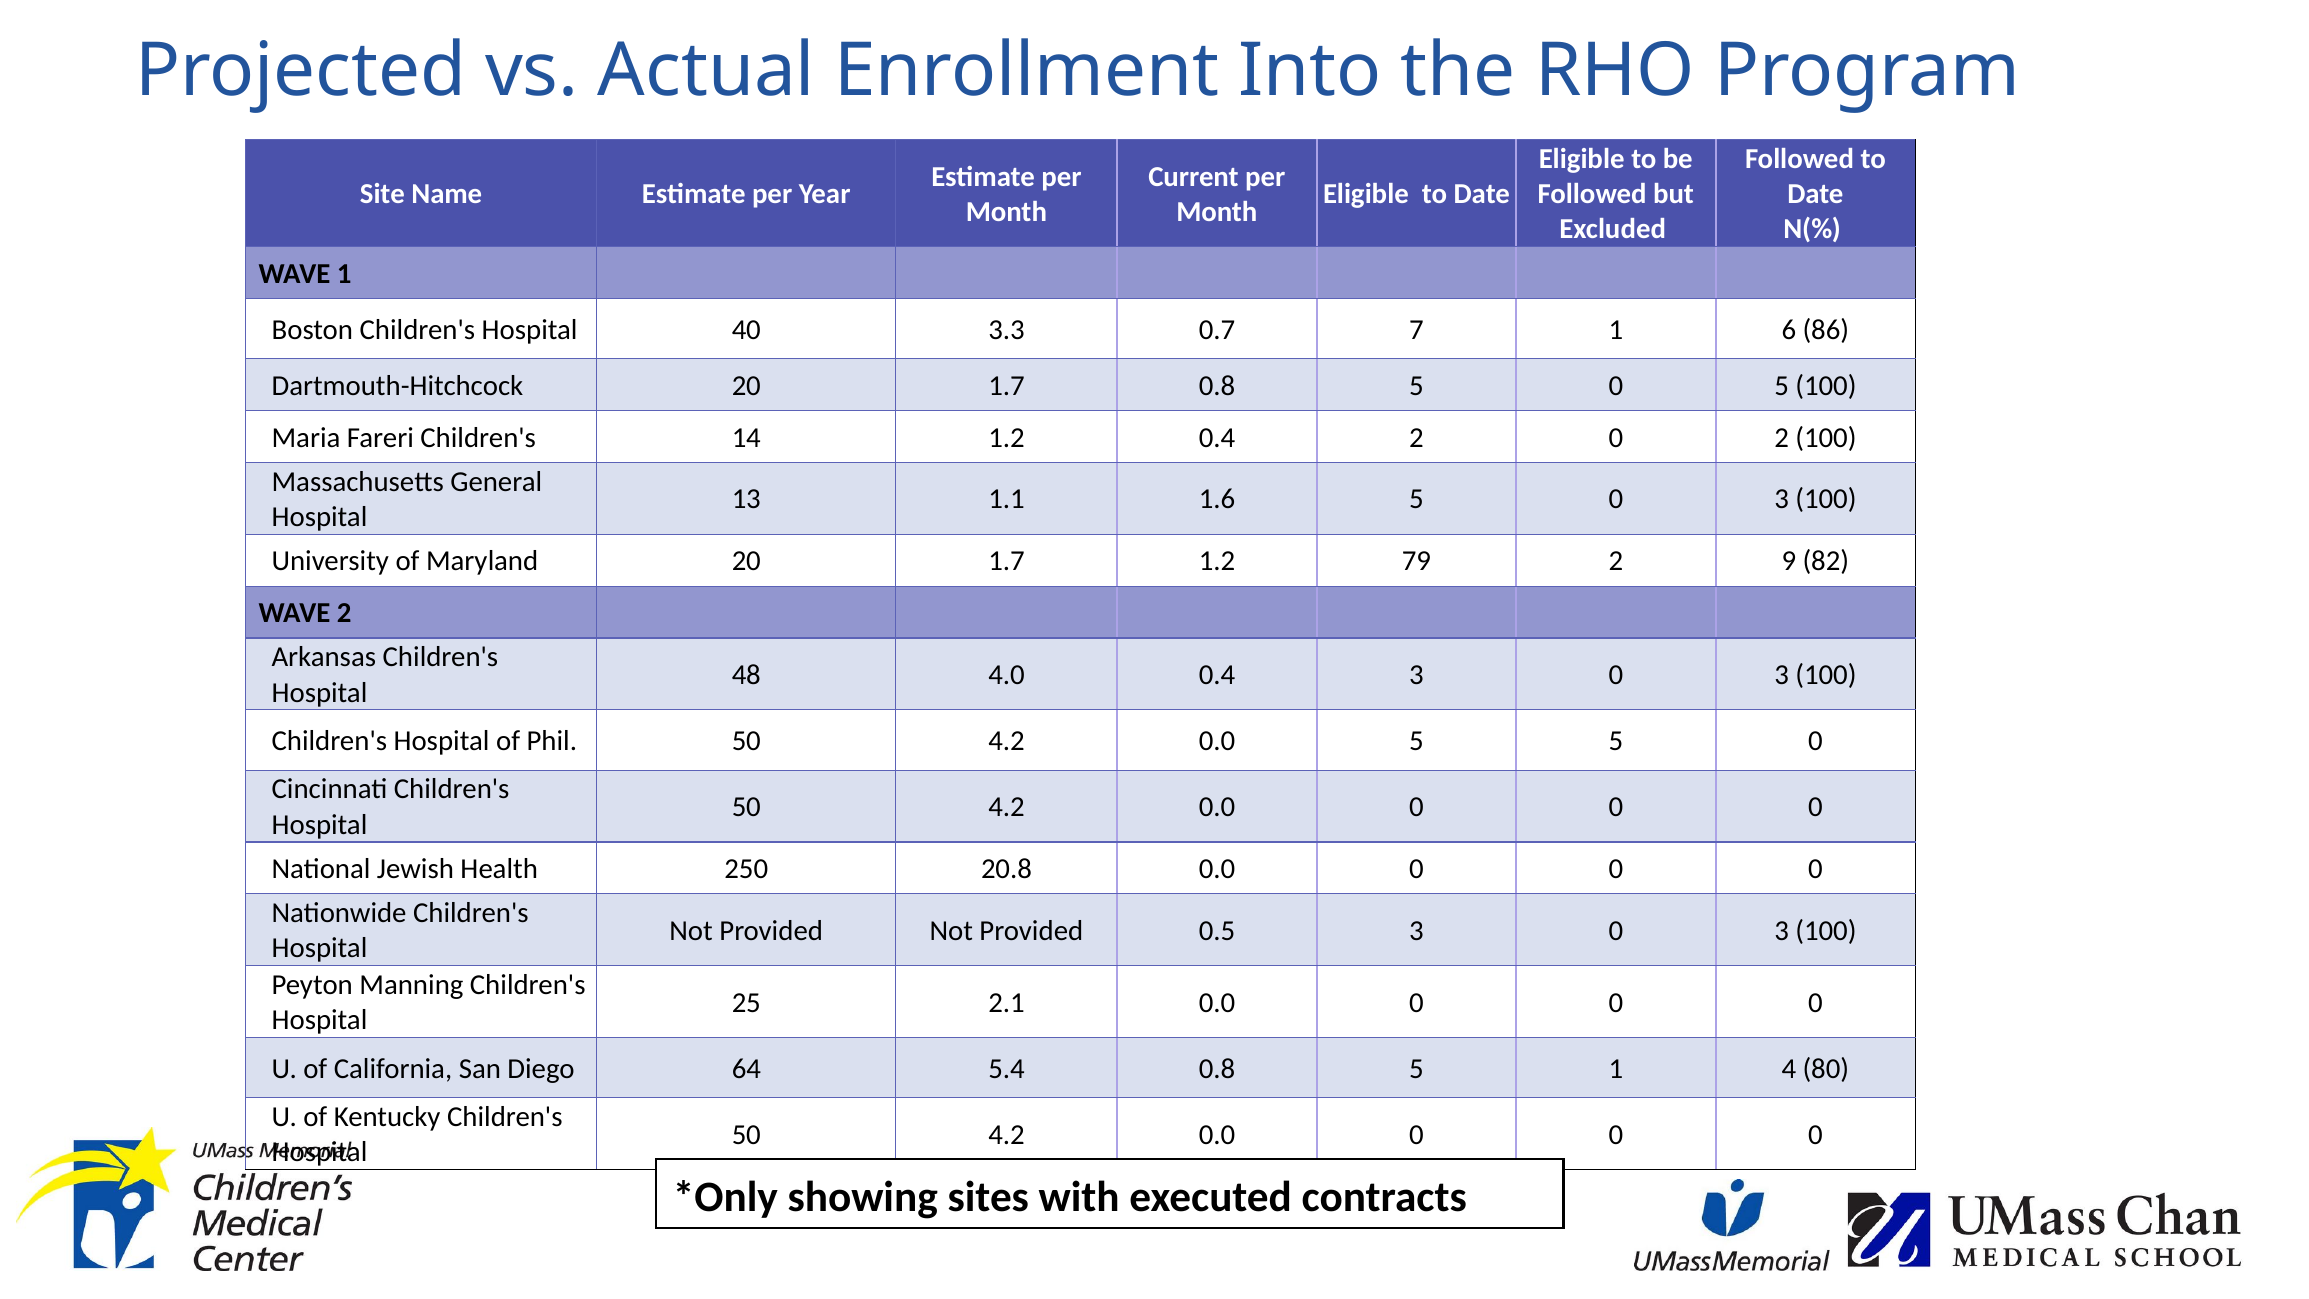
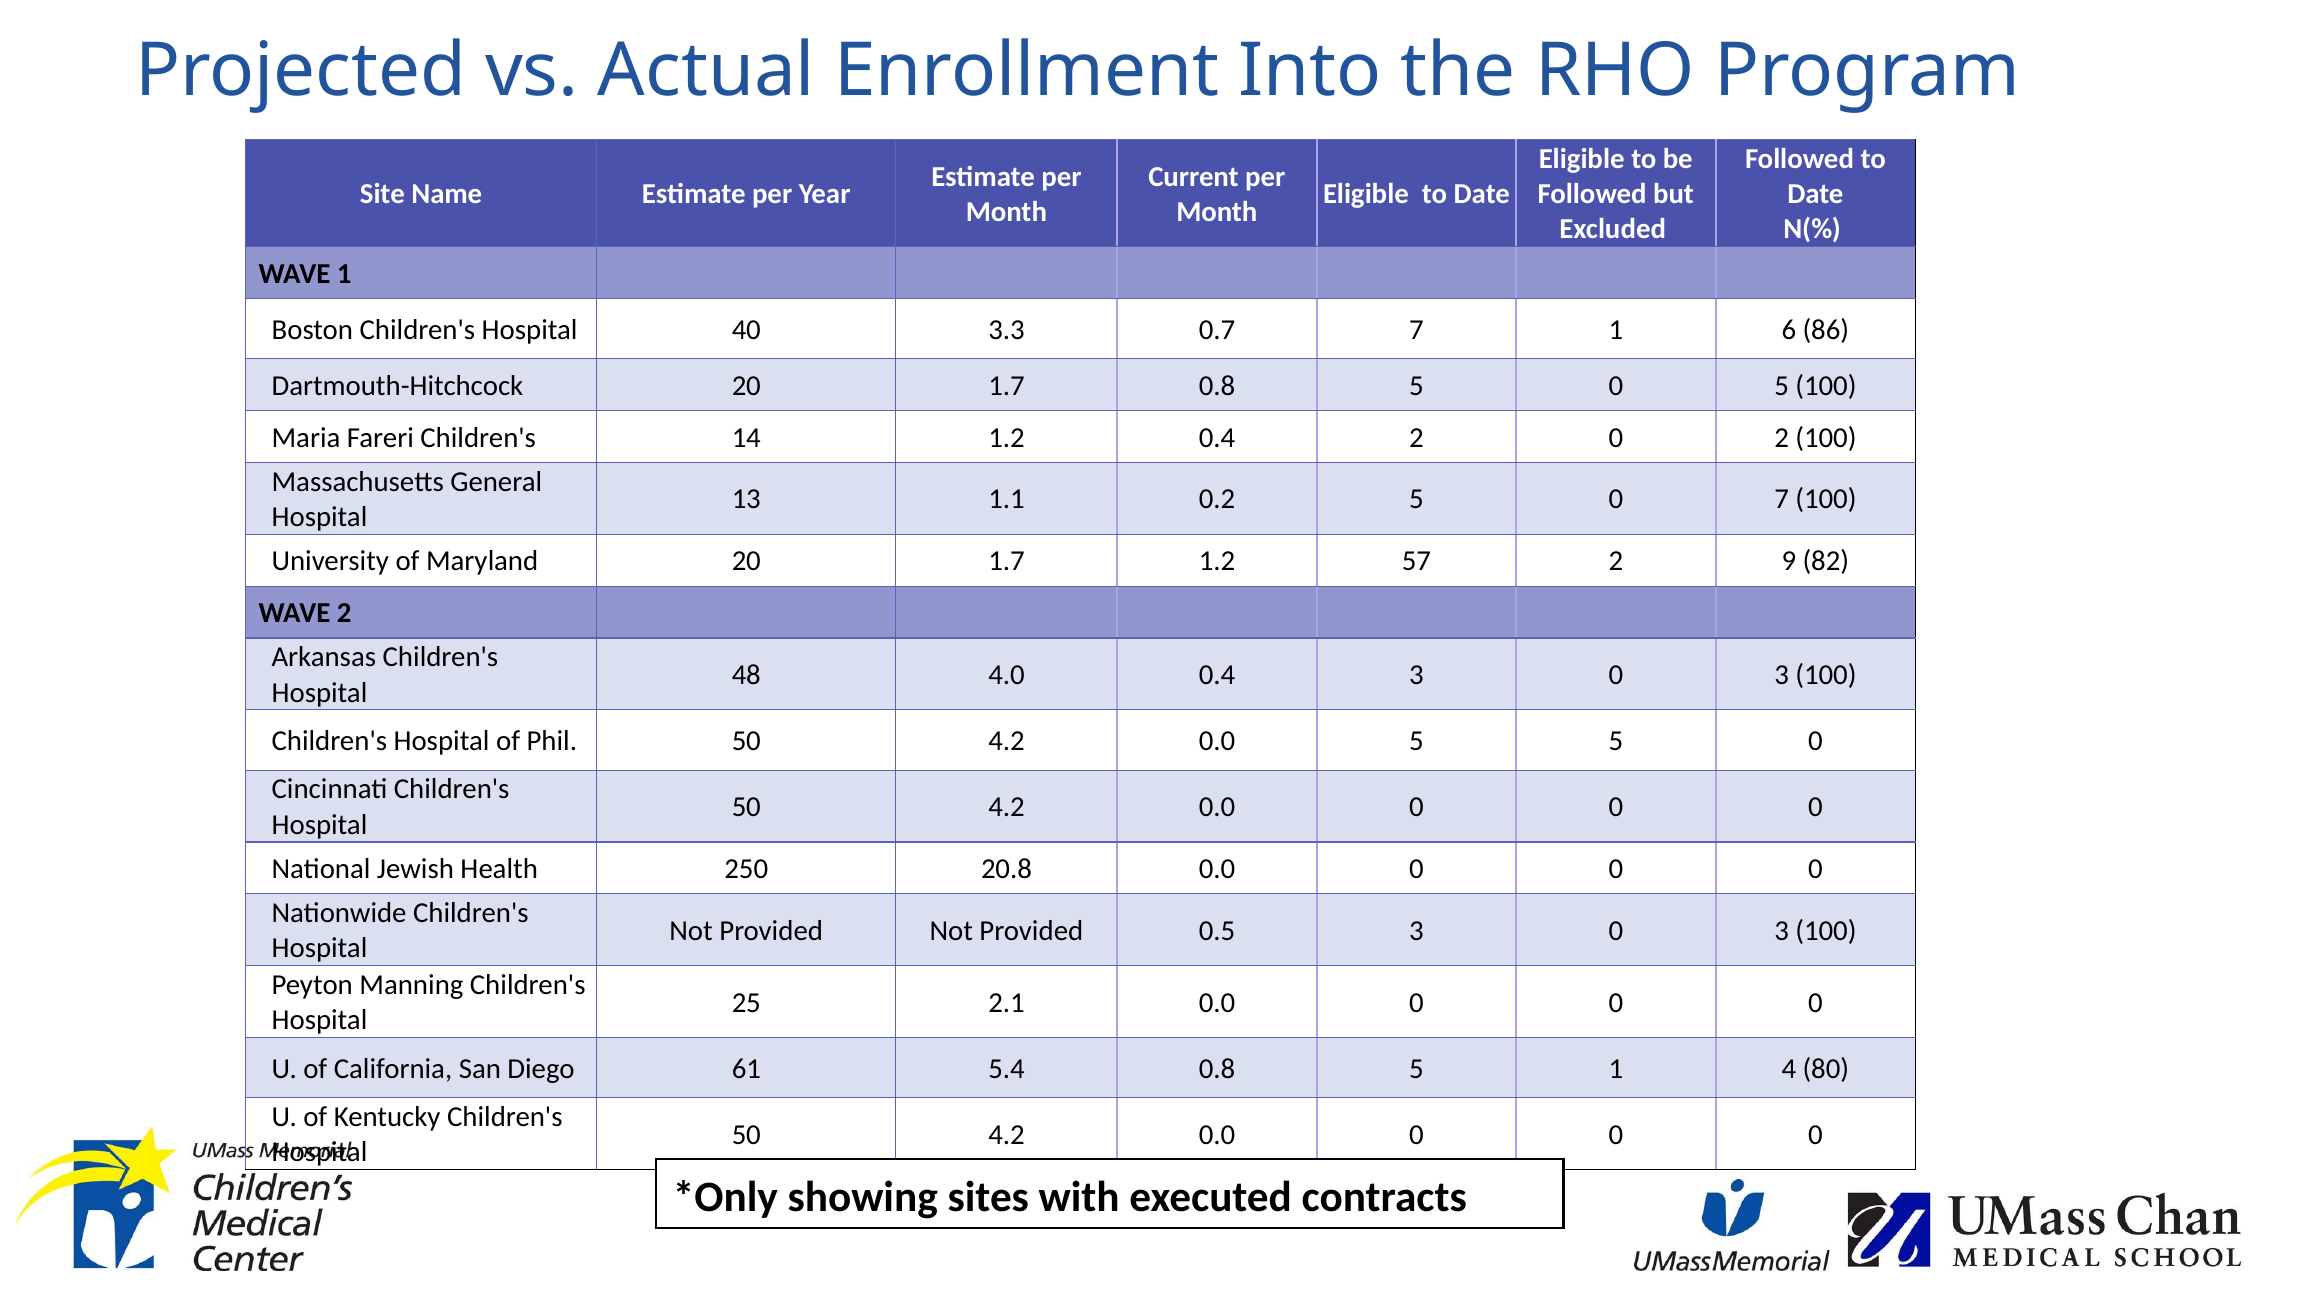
1.6: 1.6 -> 0.2
5 0 3: 3 -> 7
79: 79 -> 57
64: 64 -> 61
